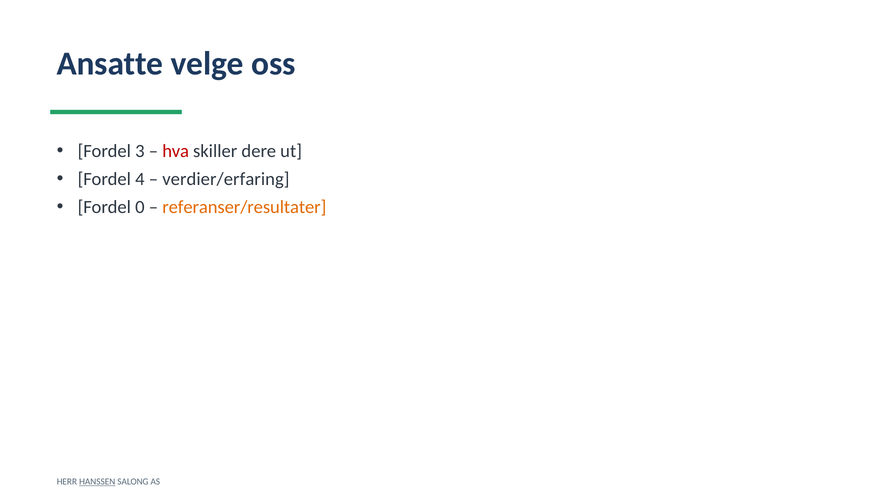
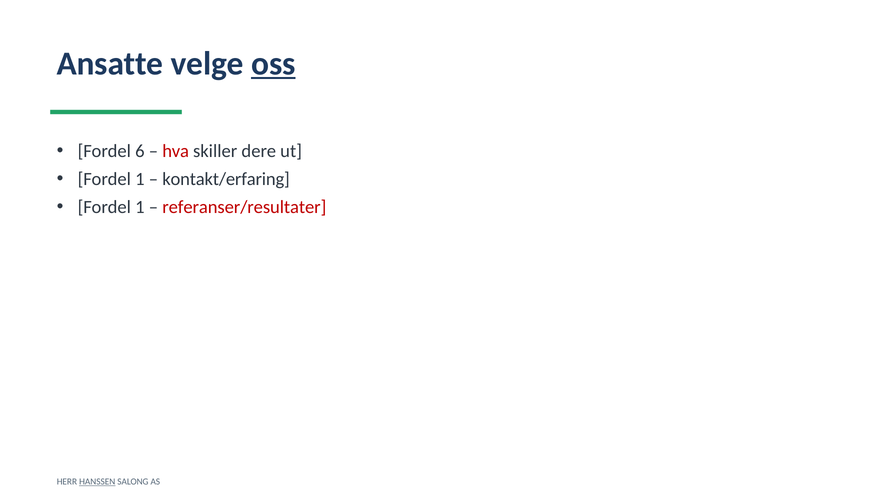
oss underline: none -> present
3: 3 -> 6
4 at (140, 179): 4 -> 1
verdier/erfaring: verdier/erfaring -> kontakt/erfaring
0 at (140, 207): 0 -> 1
referanser/resultater colour: orange -> red
